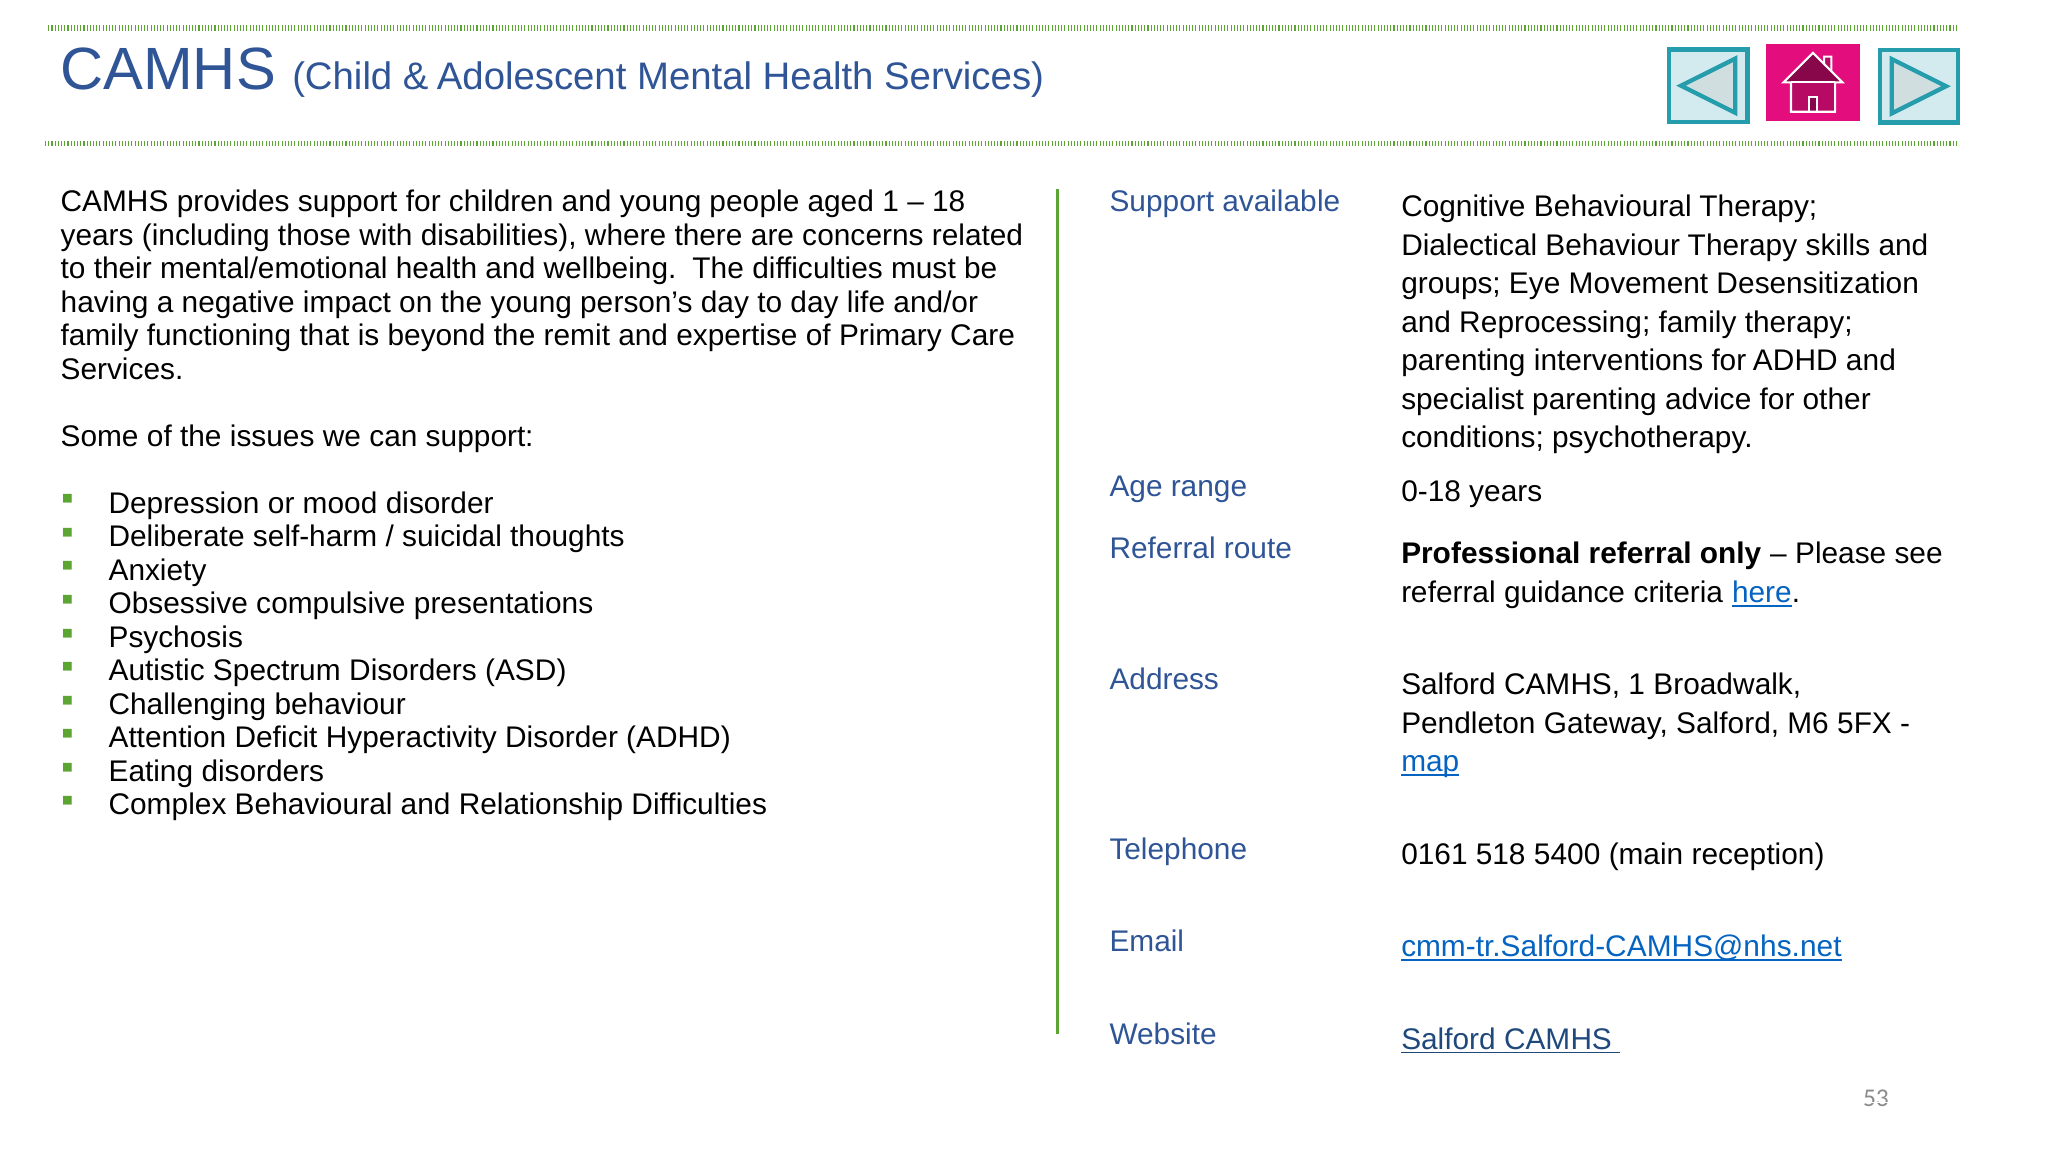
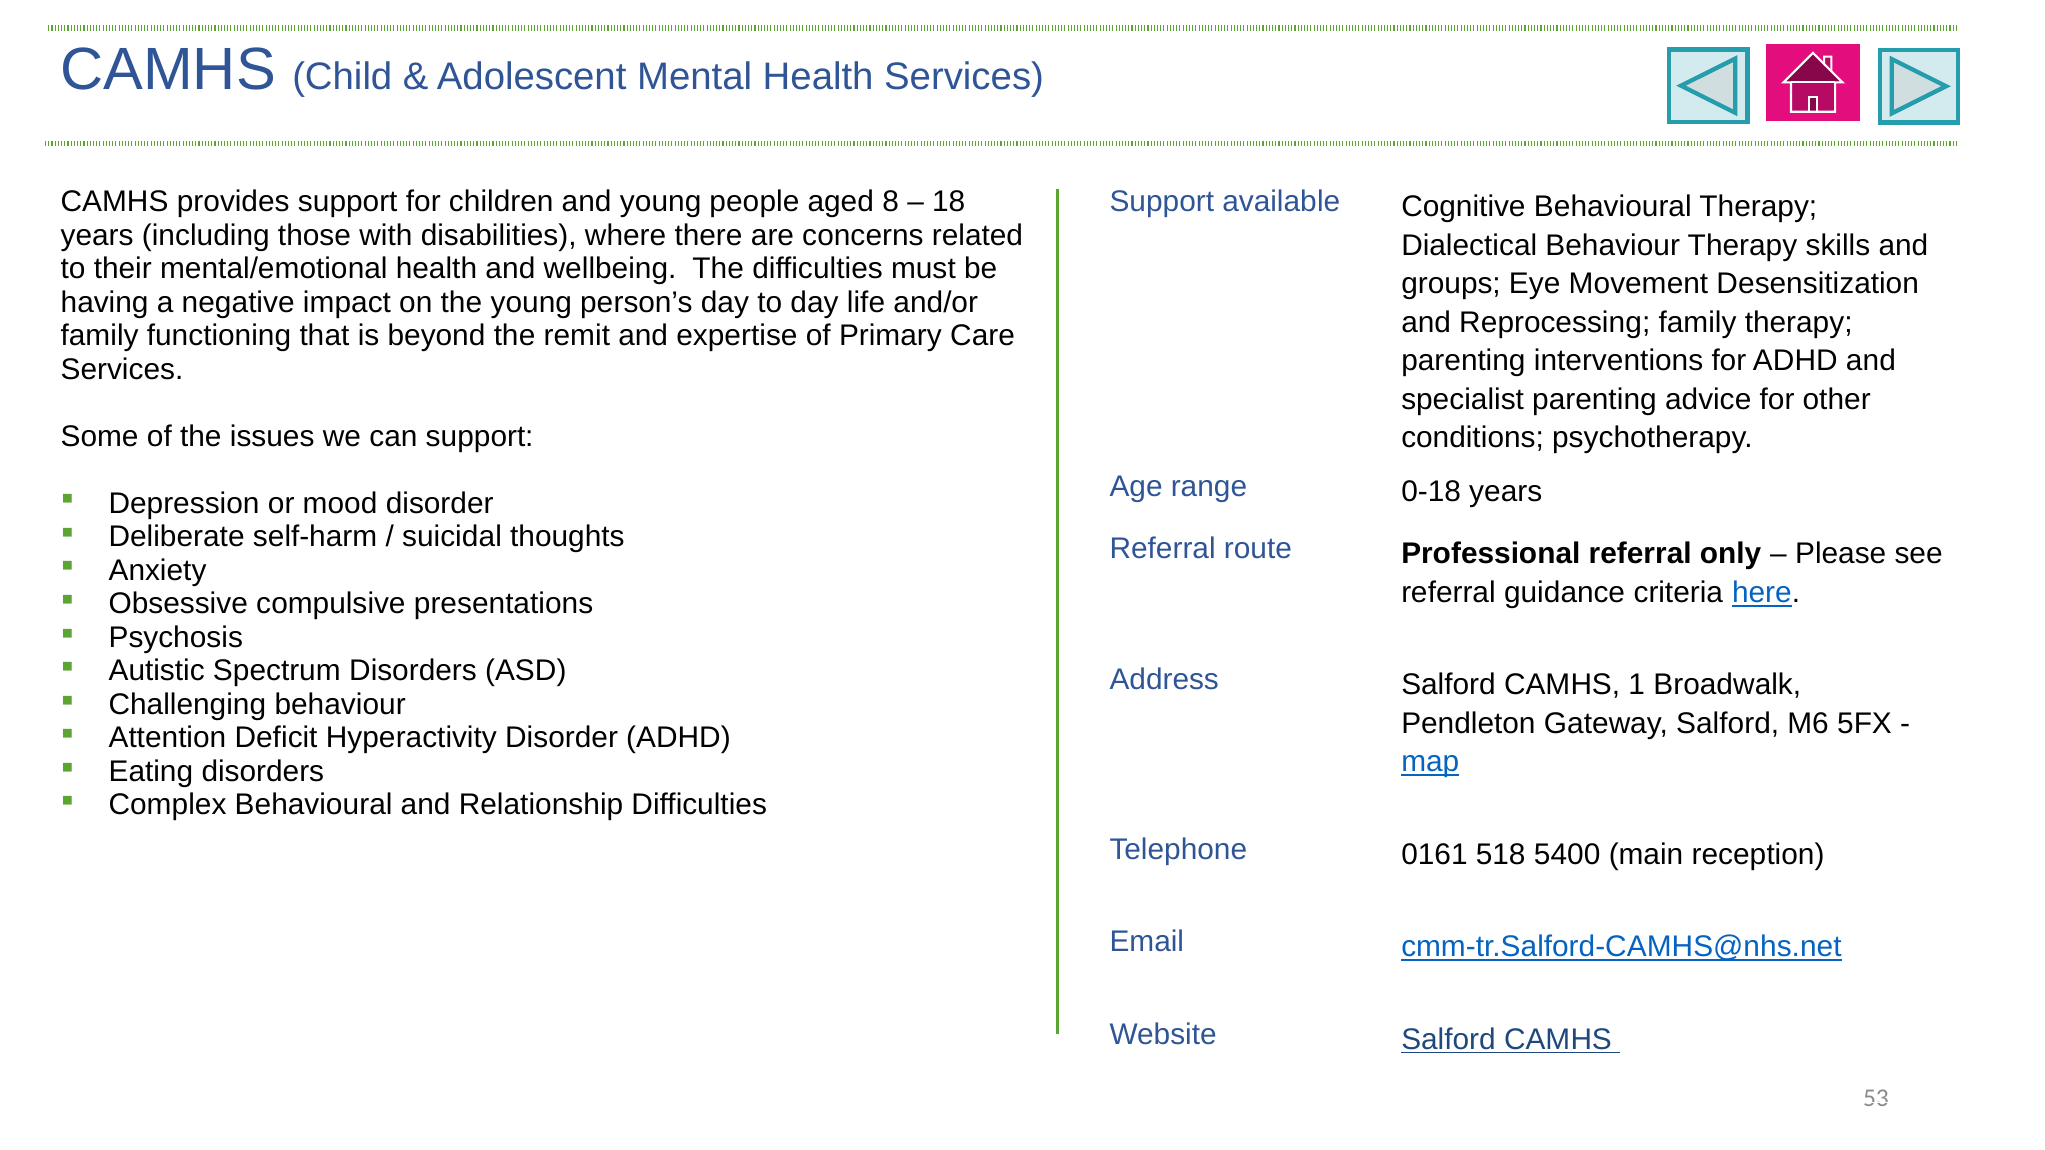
aged 1: 1 -> 8
